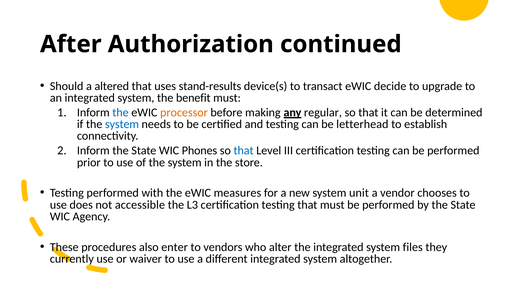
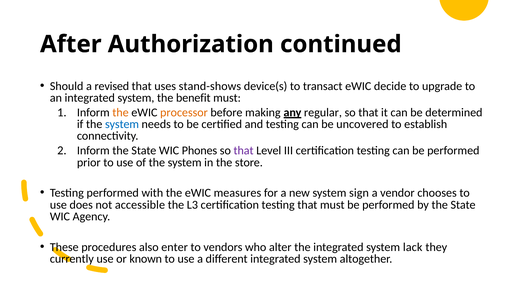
altered: altered -> revised
stand-results: stand-results -> stand-shows
the at (121, 112) colour: blue -> orange
letterhead: letterhead -> uncovered
that at (244, 150) colour: blue -> purple
unit: unit -> sign
files: files -> lack
waiver: waiver -> known
